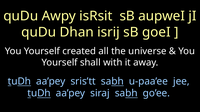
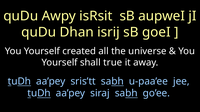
with: with -> true
